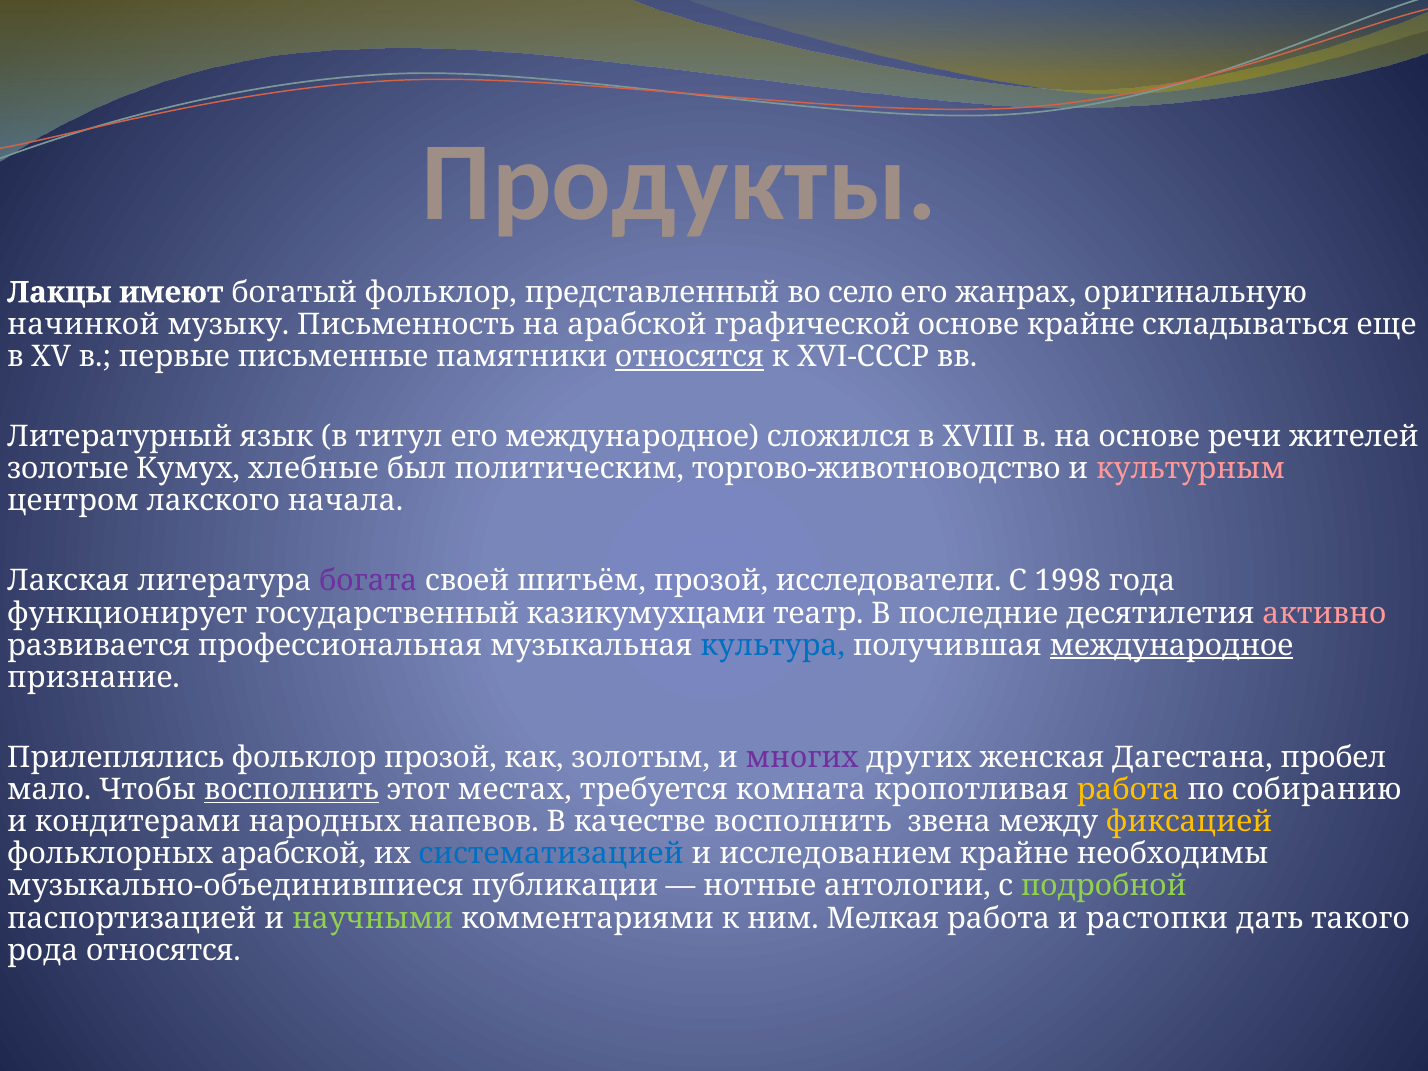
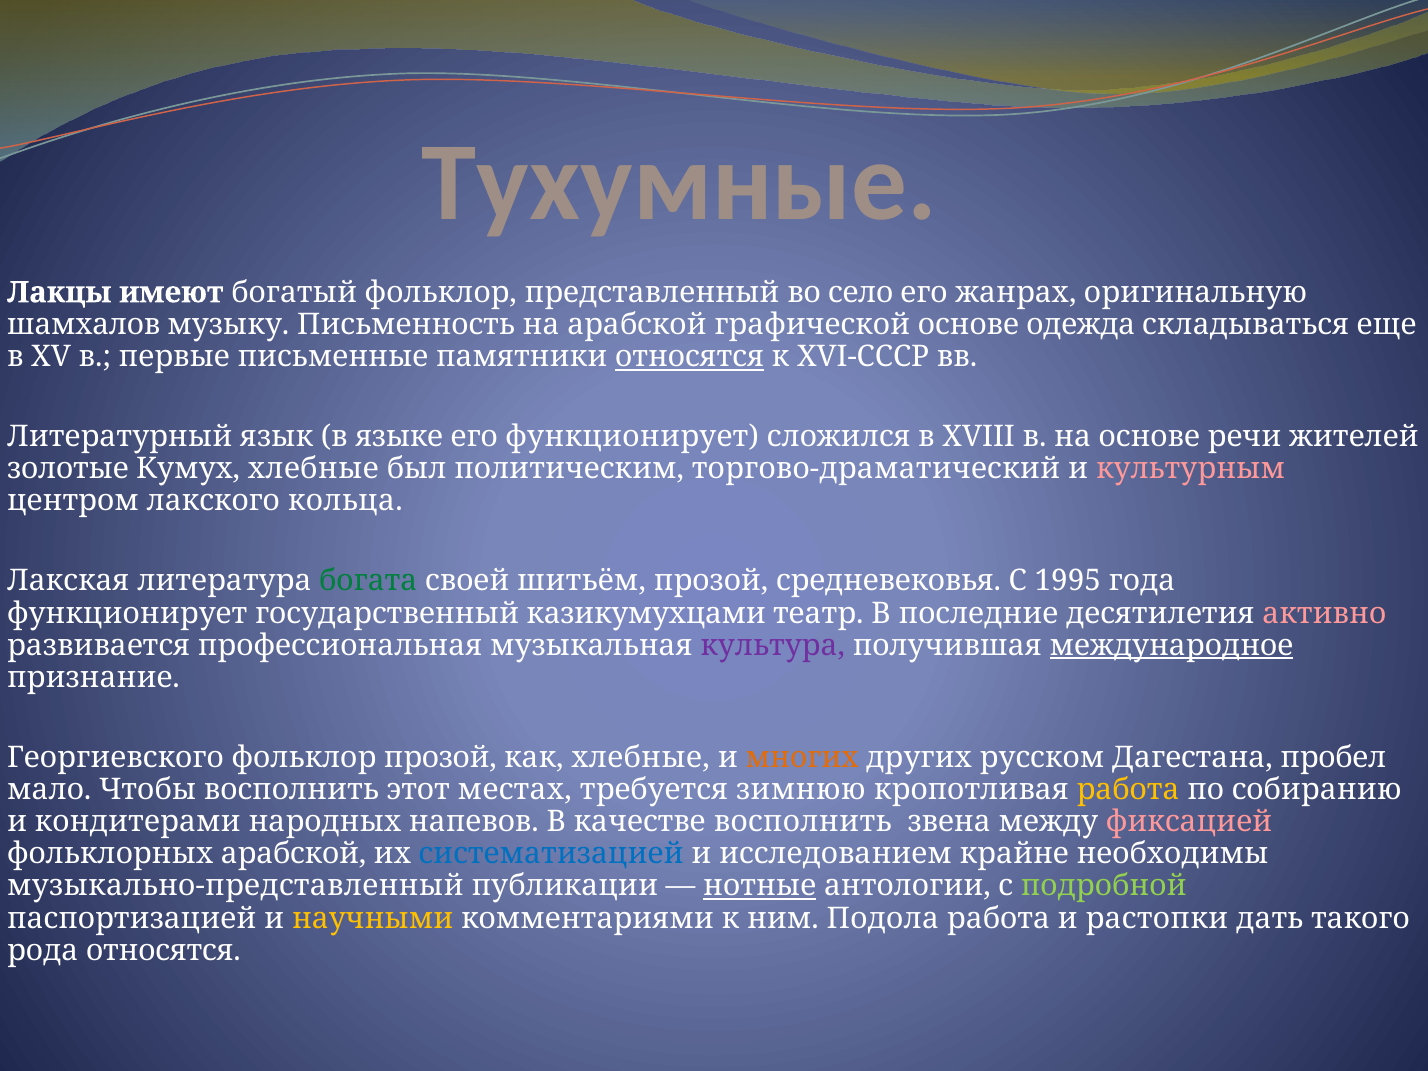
Продукты: Продукты -> Тухумные
начинкой: начинкой -> шамхалов
основе крайне: крайне -> одежда
титул: титул -> языке
его международное: международное -> функционирует
торгово-животноводство: торгово-животноводство -> торгово-драматический
начала: начала -> кольца
богата colour: purple -> green
исследователи: исследователи -> средневековья
1998: 1998 -> 1995
культура colour: blue -> purple
Прилеплялись: Прилеплялись -> Георгиевского
как золотым: золотым -> хлебные
многих colour: purple -> orange
женская: женская -> русском
восполнить at (291, 790) underline: present -> none
комната: комната -> зимнюю
фиксацией colour: yellow -> pink
музыкально-объединившиеся: музыкально-объединившиеся -> музыкально-представленный
нотные underline: none -> present
научными colour: light green -> yellow
Мелкая: Мелкая -> Подола
